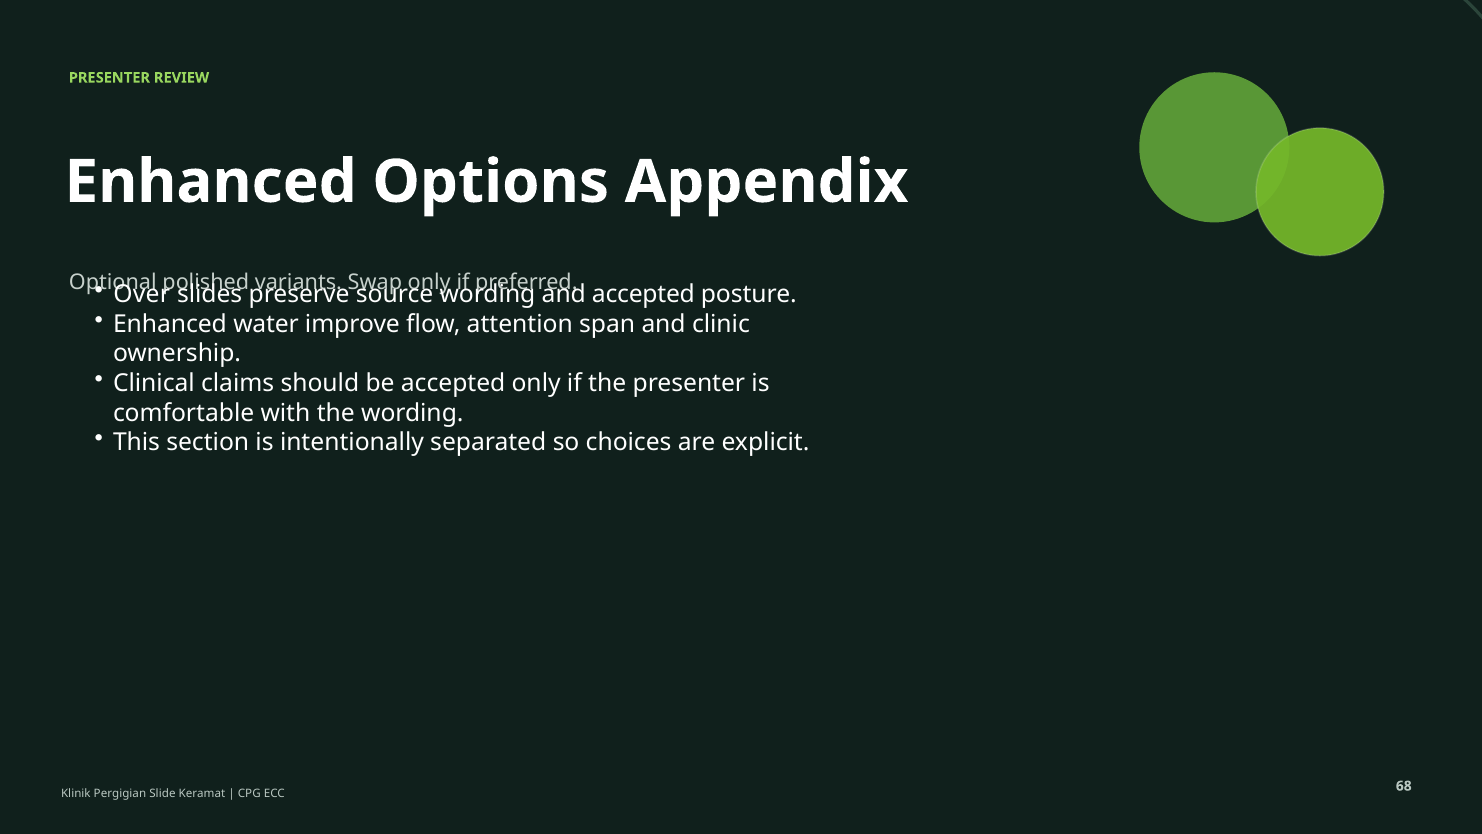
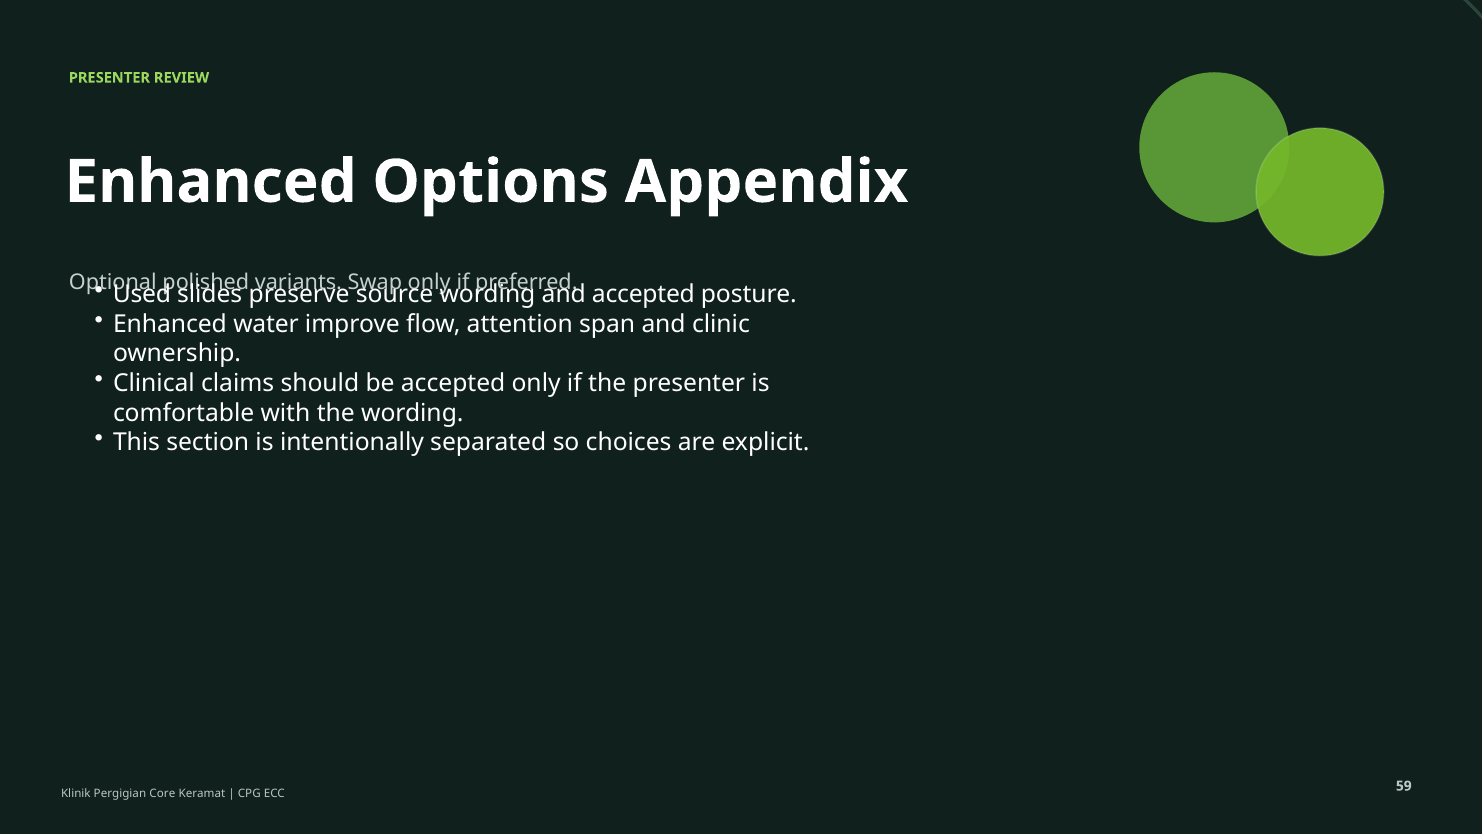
Over: Over -> Used
Slide: Slide -> Core
68: 68 -> 59
